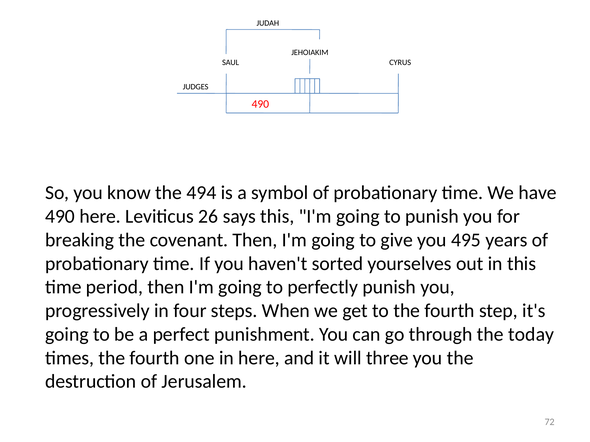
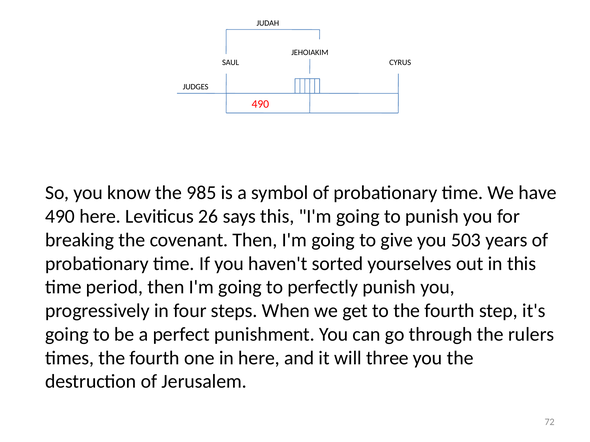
494: 494 -> 985
495: 495 -> 503
today: today -> rulers
